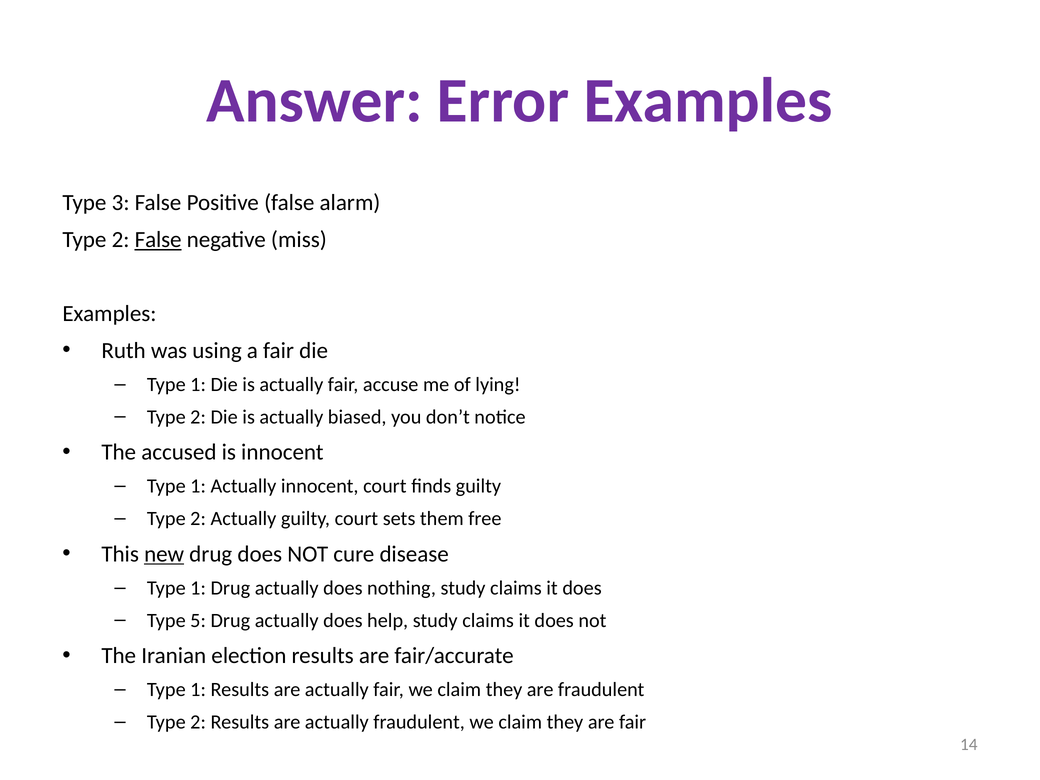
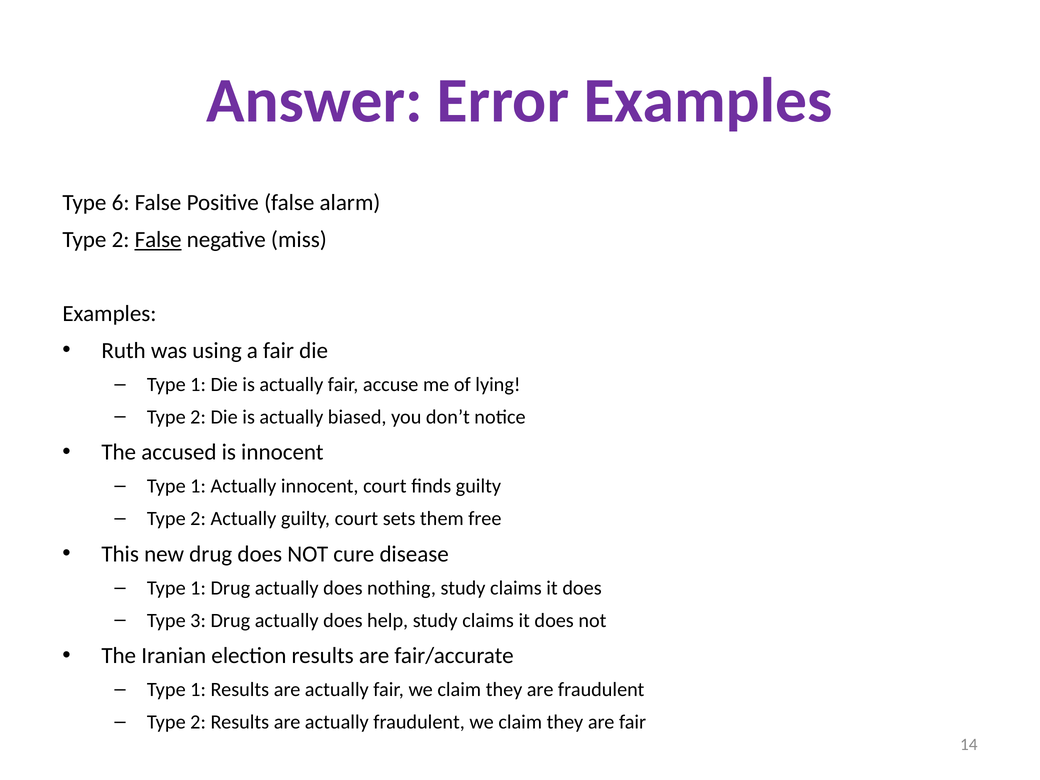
3: 3 -> 6
new underline: present -> none
5: 5 -> 3
